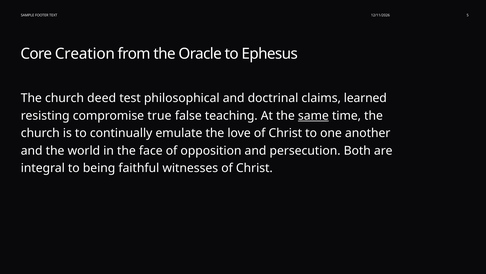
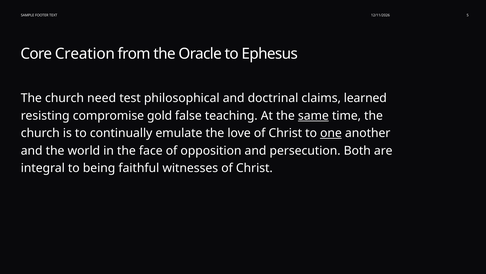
deed: deed -> need
true: true -> gold
one underline: none -> present
